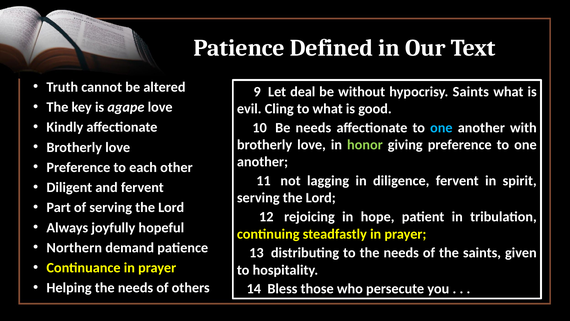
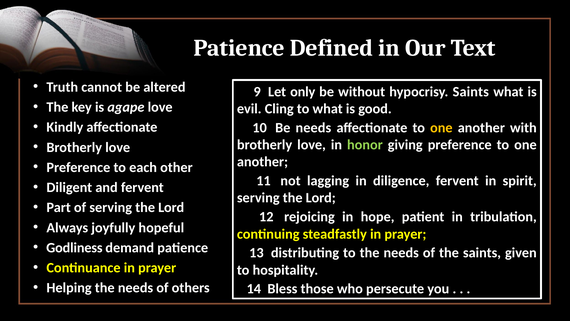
deal: deal -> only
one at (441, 128) colour: light blue -> yellow
Northern: Northern -> Godliness
